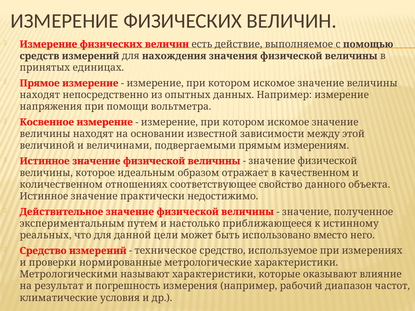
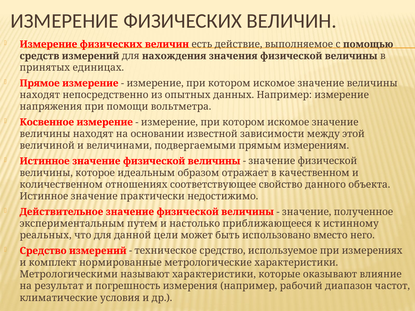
проверки: проверки -> комплект
